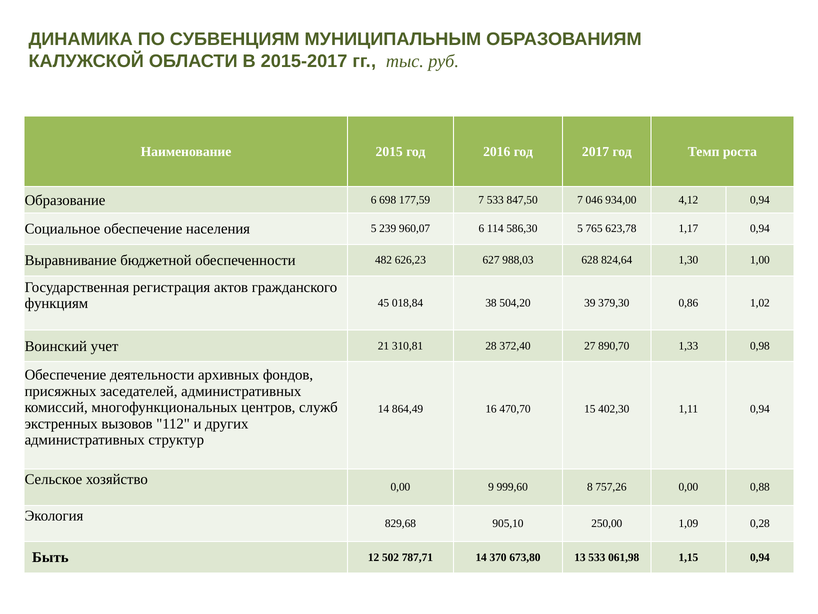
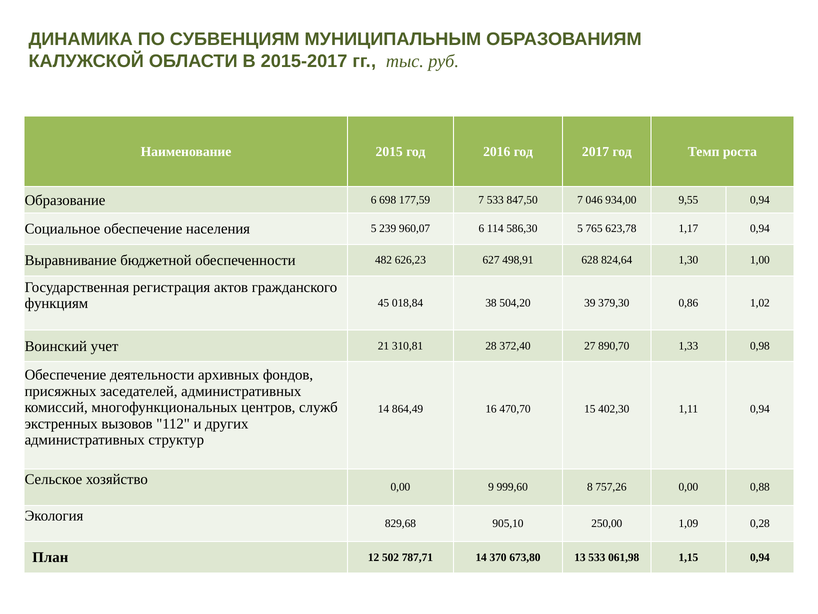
4,12: 4,12 -> 9,55
988,03: 988,03 -> 498,91
Быть: Быть -> План
